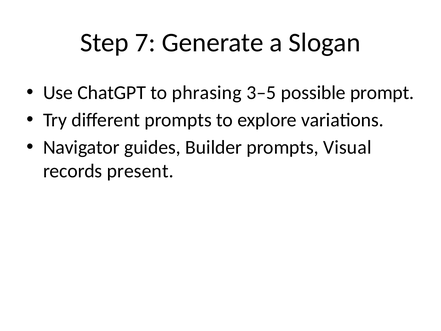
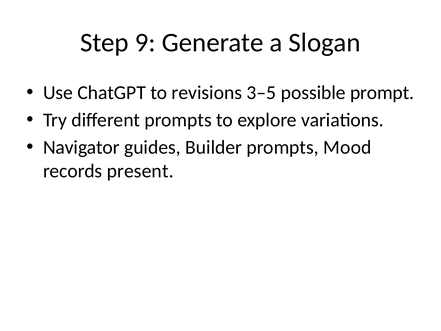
7: 7 -> 9
phrasing: phrasing -> revisions
Visual: Visual -> Mood
